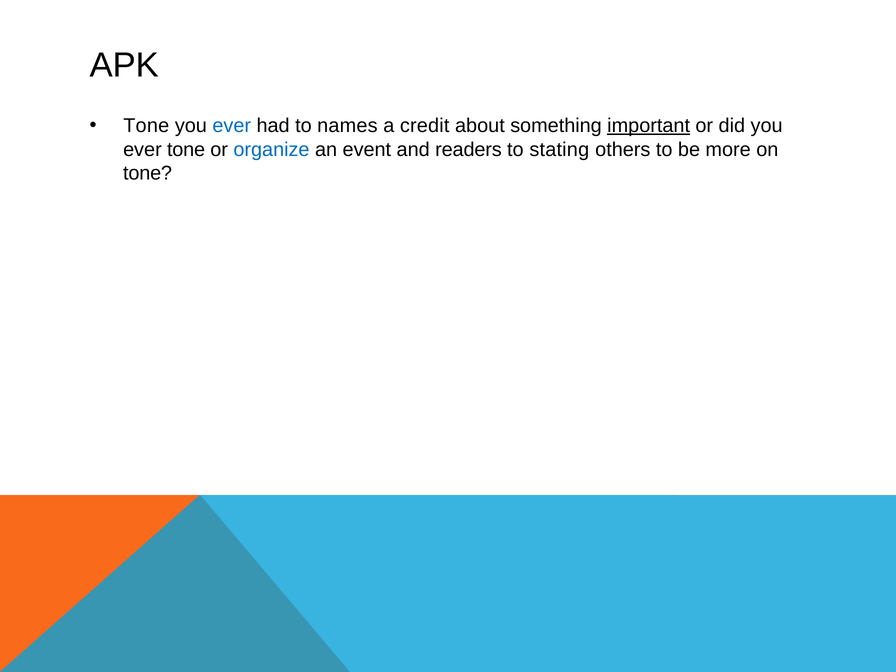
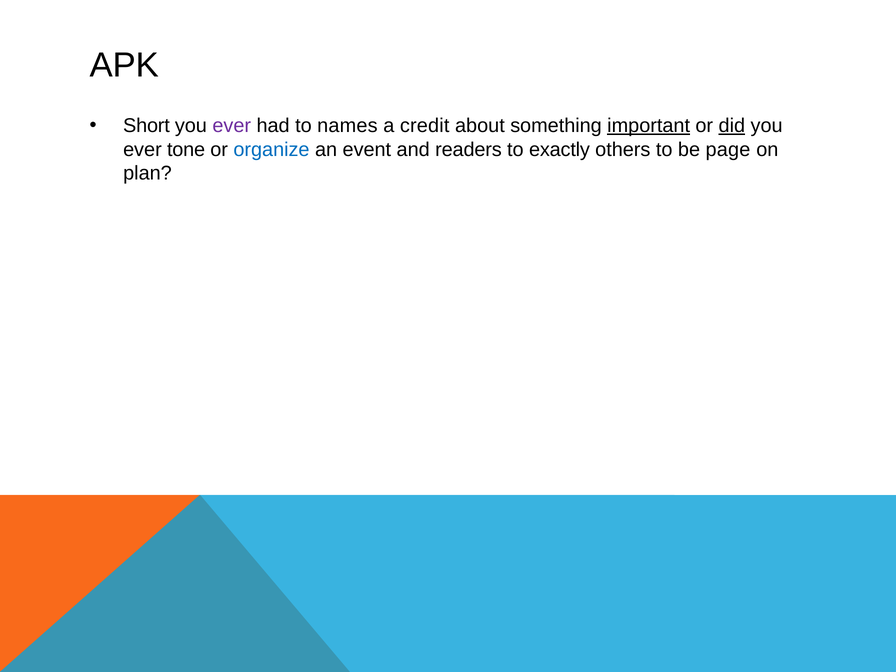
Tone at (146, 126): Tone -> Short
ever at (232, 126) colour: blue -> purple
did underline: none -> present
stating: stating -> exactly
more: more -> page
tone at (148, 173): tone -> plan
